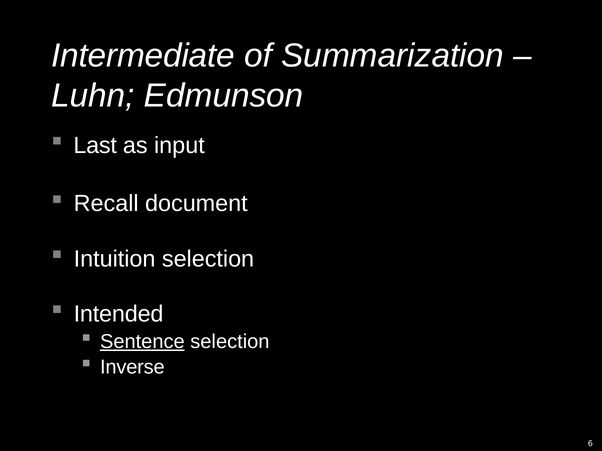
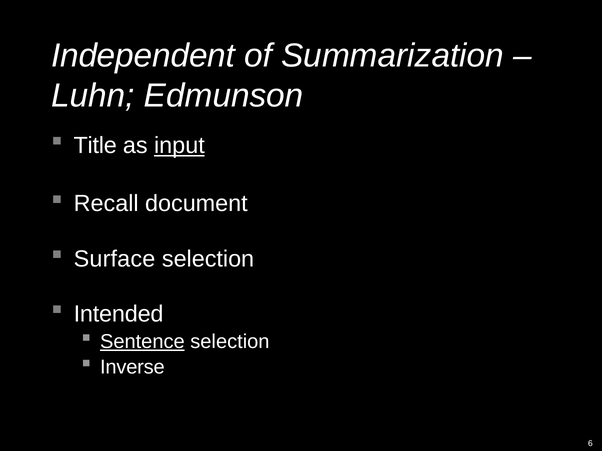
Intermediate: Intermediate -> Independent
Last: Last -> Title
input underline: none -> present
Intuition: Intuition -> Surface
